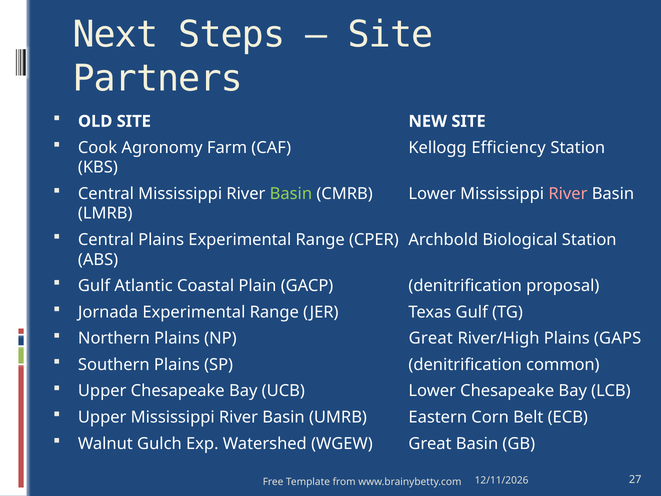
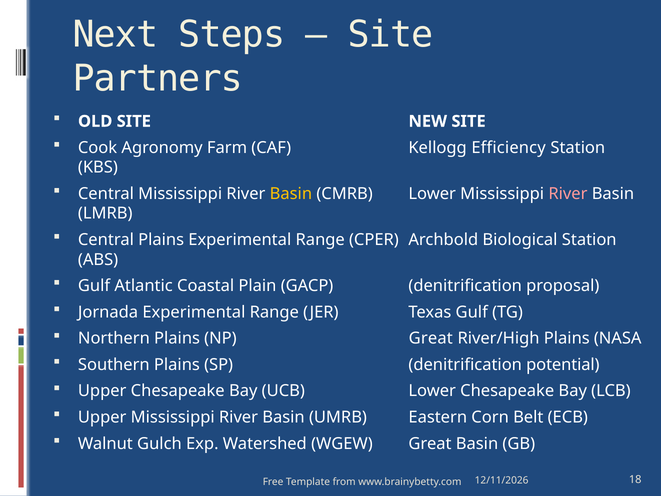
Basin at (291, 194) colour: light green -> yellow
GAPS: GAPS -> NASA
common: common -> potential
27: 27 -> 18
